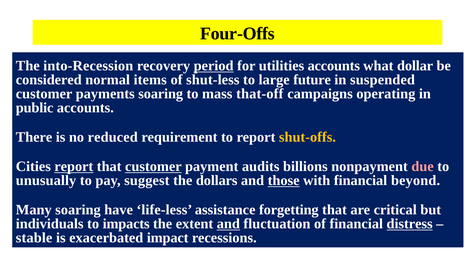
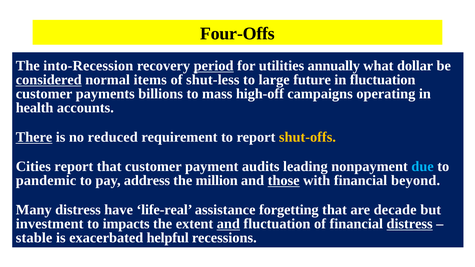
utilities accounts: accounts -> annually
considered underline: none -> present
in suspended: suspended -> fluctuation
payments soaring: soaring -> billions
that-off: that-off -> high-off
public: public -> health
There underline: none -> present
report at (74, 167) underline: present -> none
customer at (153, 167) underline: present -> none
billions: billions -> leading
due colour: pink -> light blue
unusually: unusually -> pandemic
suggest: suggest -> address
dollars: dollars -> million
Many soaring: soaring -> distress
life-less: life-less -> life-real
critical: critical -> decade
individuals: individuals -> investment
impact: impact -> helpful
